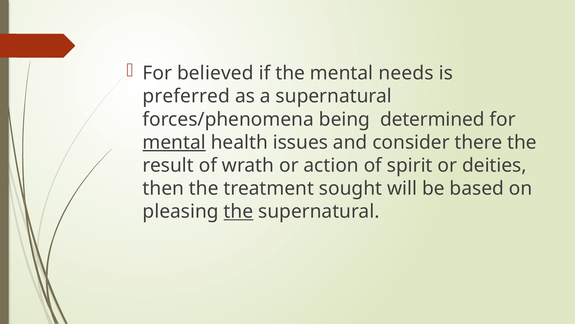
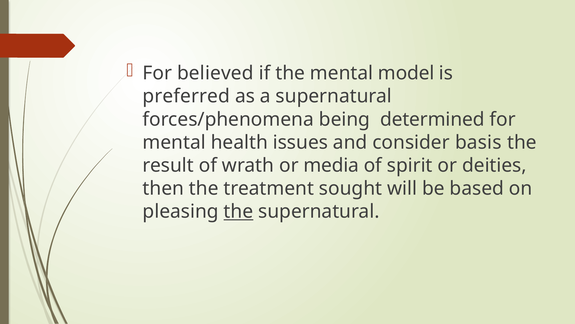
needs: needs -> model
mental at (174, 142) underline: present -> none
there: there -> basis
action: action -> media
